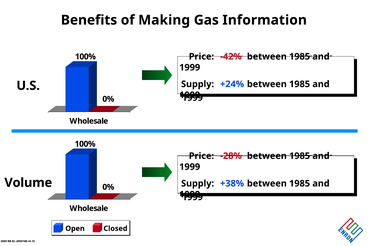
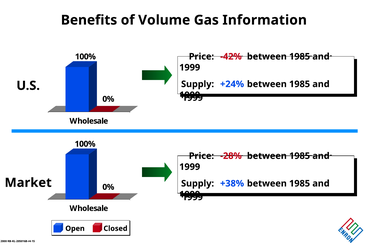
Making: Making -> Volume
Volume: Volume -> Market
